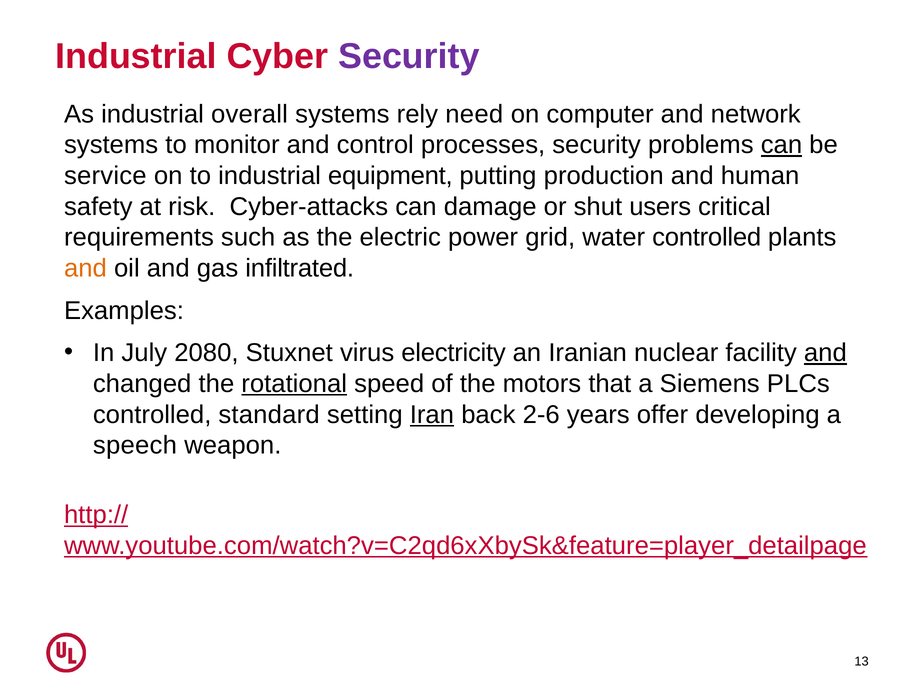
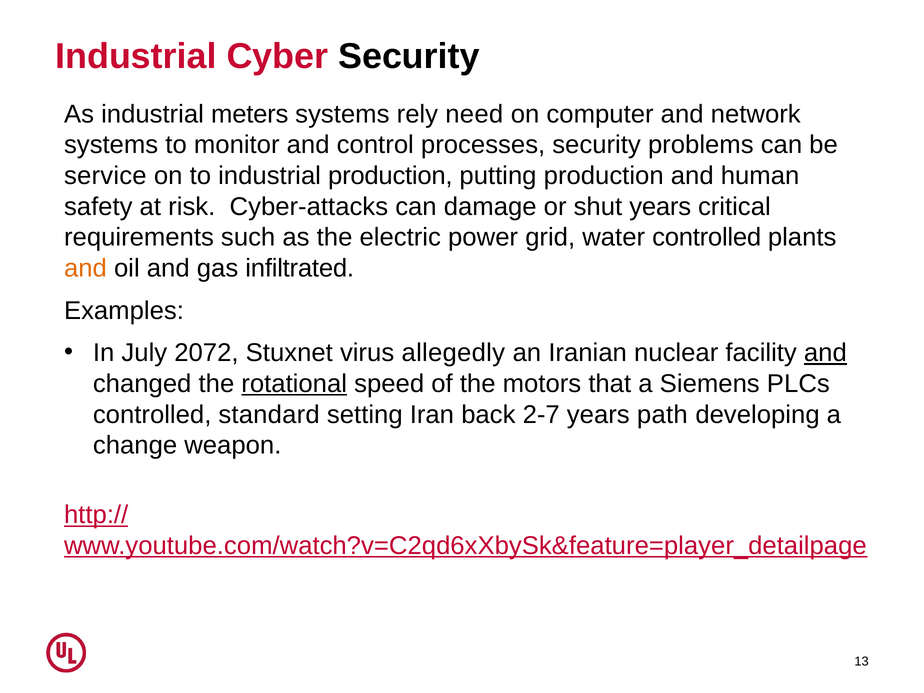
Security at (409, 56) colour: purple -> black
overall: overall -> meters
can at (781, 145) underline: present -> none
industrial equipment: equipment -> production
shut users: users -> years
2080: 2080 -> 2072
electricity: electricity -> allegedly
Iran underline: present -> none
2-6: 2-6 -> 2-7
offer: offer -> path
speech: speech -> change
